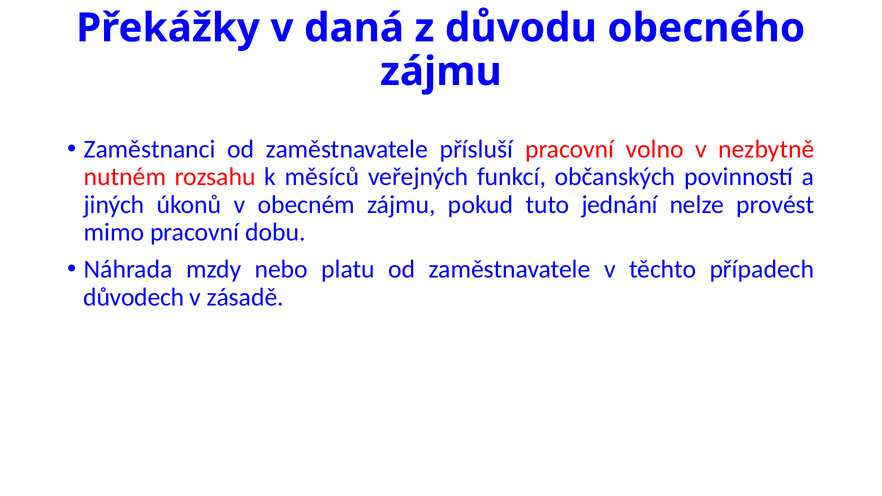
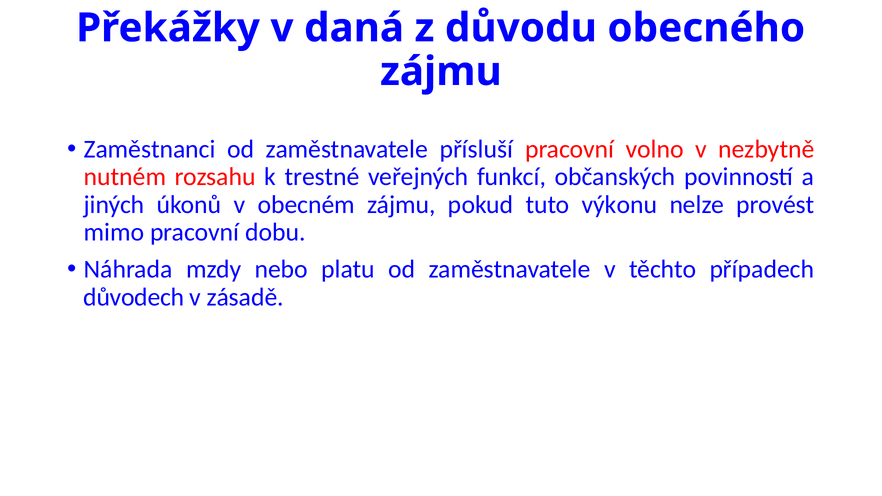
měsíců: měsíců -> trestné
jednání: jednání -> výkonu
